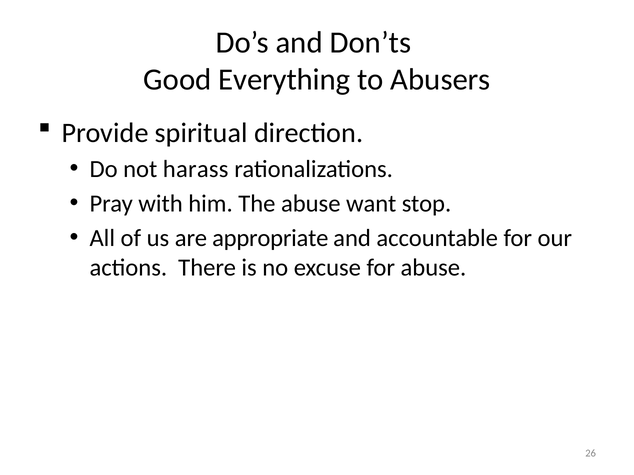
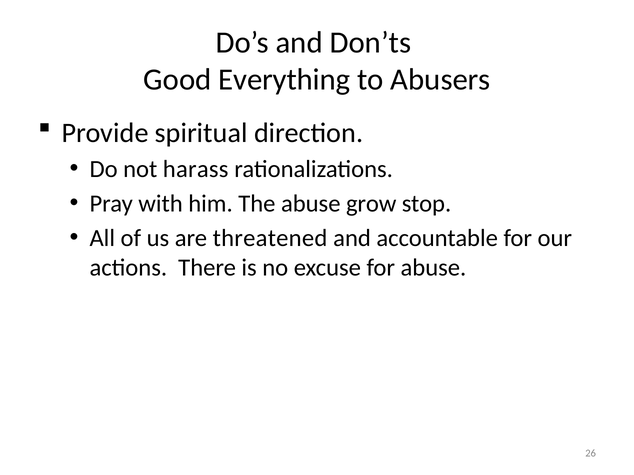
want: want -> grow
appropriate: appropriate -> threatened
